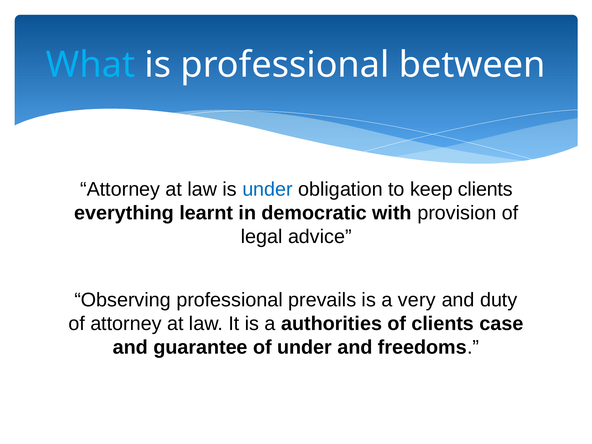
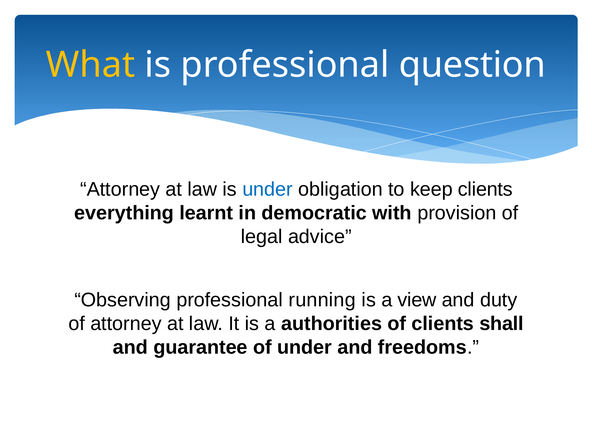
What colour: light blue -> yellow
between: between -> question
prevails: prevails -> running
very: very -> view
case: case -> shall
